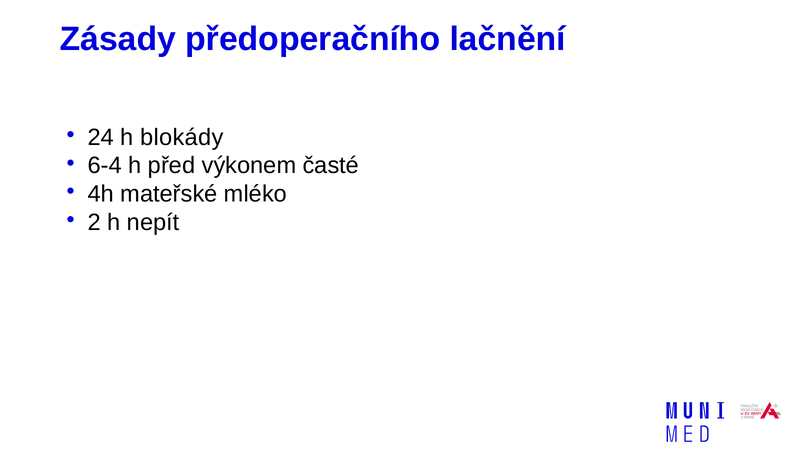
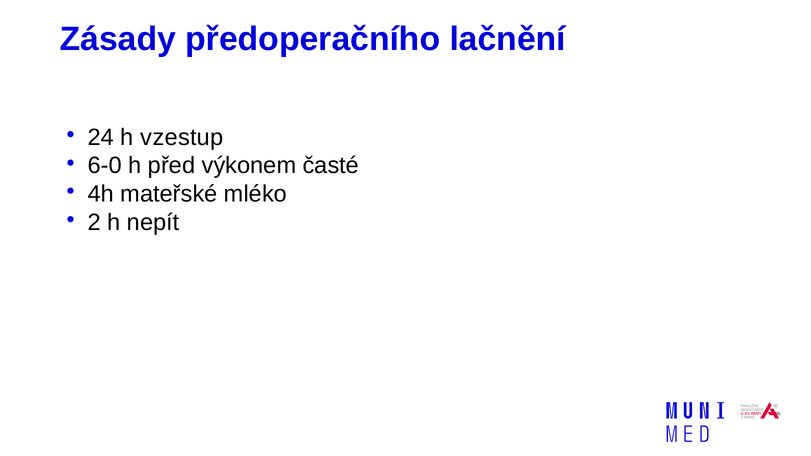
blokády: blokády -> vzestup
6-4: 6-4 -> 6-0
